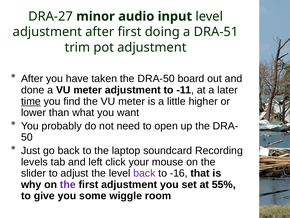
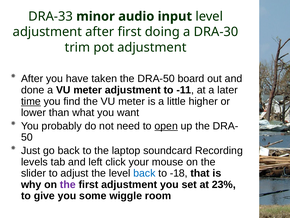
DRA-27: DRA-27 -> DRA-33
DRA-51: DRA-51 -> DRA-30
open underline: none -> present
back at (144, 173) colour: purple -> blue
-16: -16 -> -18
55%: 55% -> 23%
